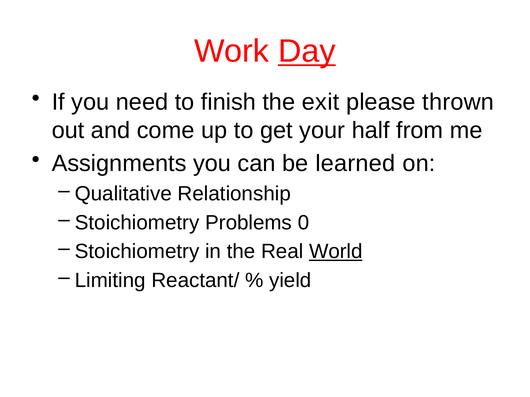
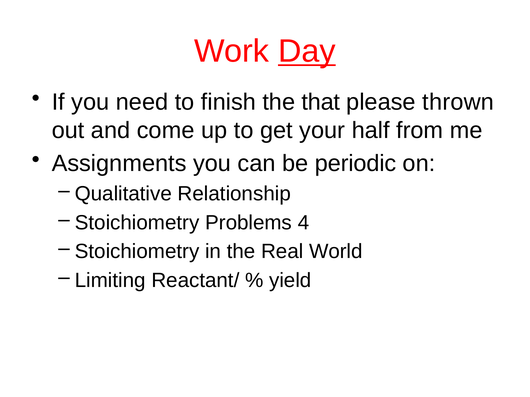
exit: exit -> that
learned: learned -> periodic
0: 0 -> 4
World underline: present -> none
